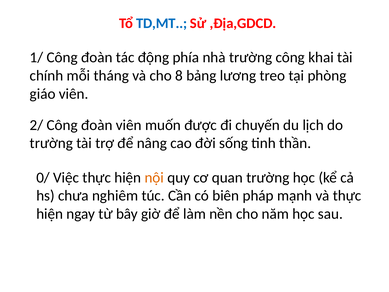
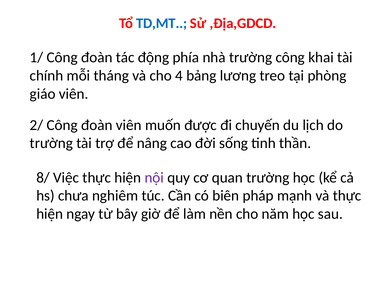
8: 8 -> 4
0/: 0/ -> 8/
nội colour: orange -> purple
